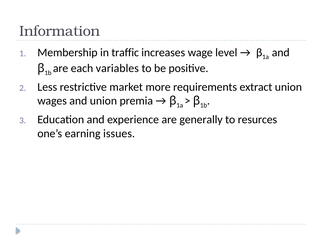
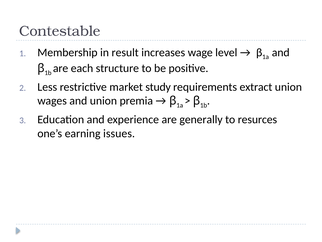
Information: Information -> Contestable
traffic: traffic -> result
variables: variables -> structure
more: more -> study
